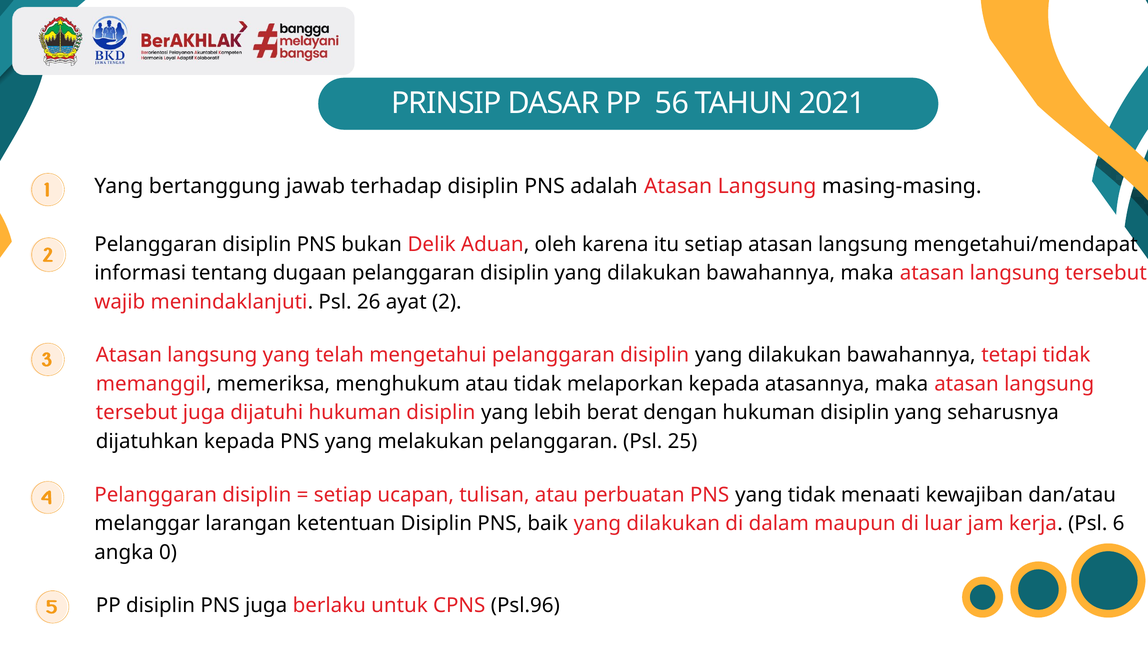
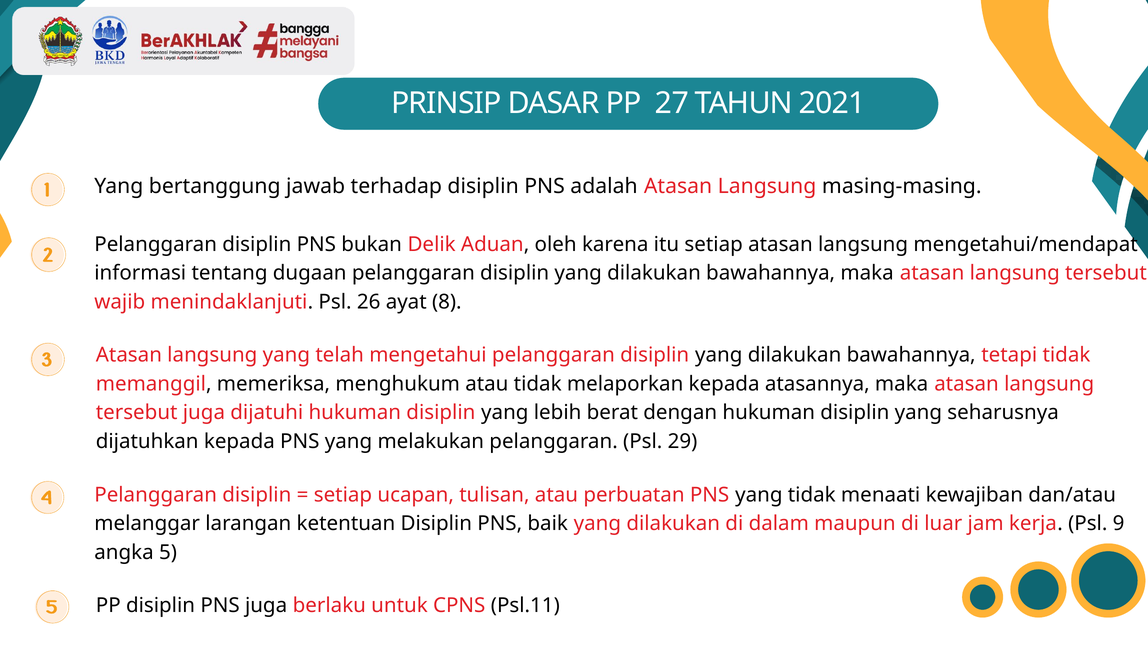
56: 56 -> 27
2: 2 -> 8
25: 25 -> 29
6: 6 -> 9
0: 0 -> 5
Psl.96: Psl.96 -> Psl.11
